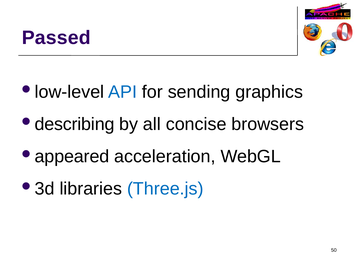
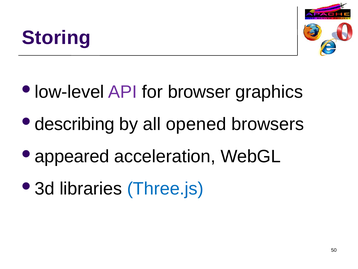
Passed: Passed -> Storing
API colour: blue -> purple
sending: sending -> browser
concise: concise -> opened
